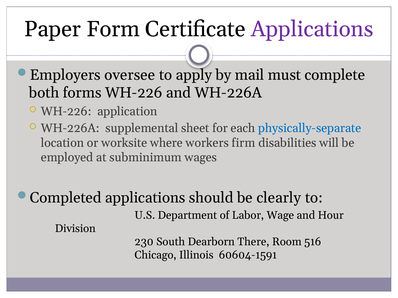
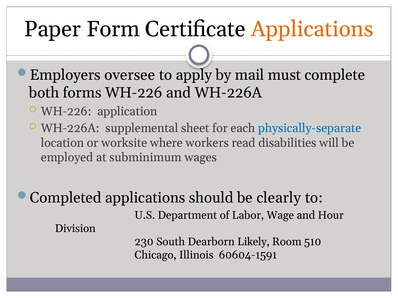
Applications at (312, 29) colour: purple -> orange
firm: firm -> read
There: There -> Likely
516: 516 -> 510
